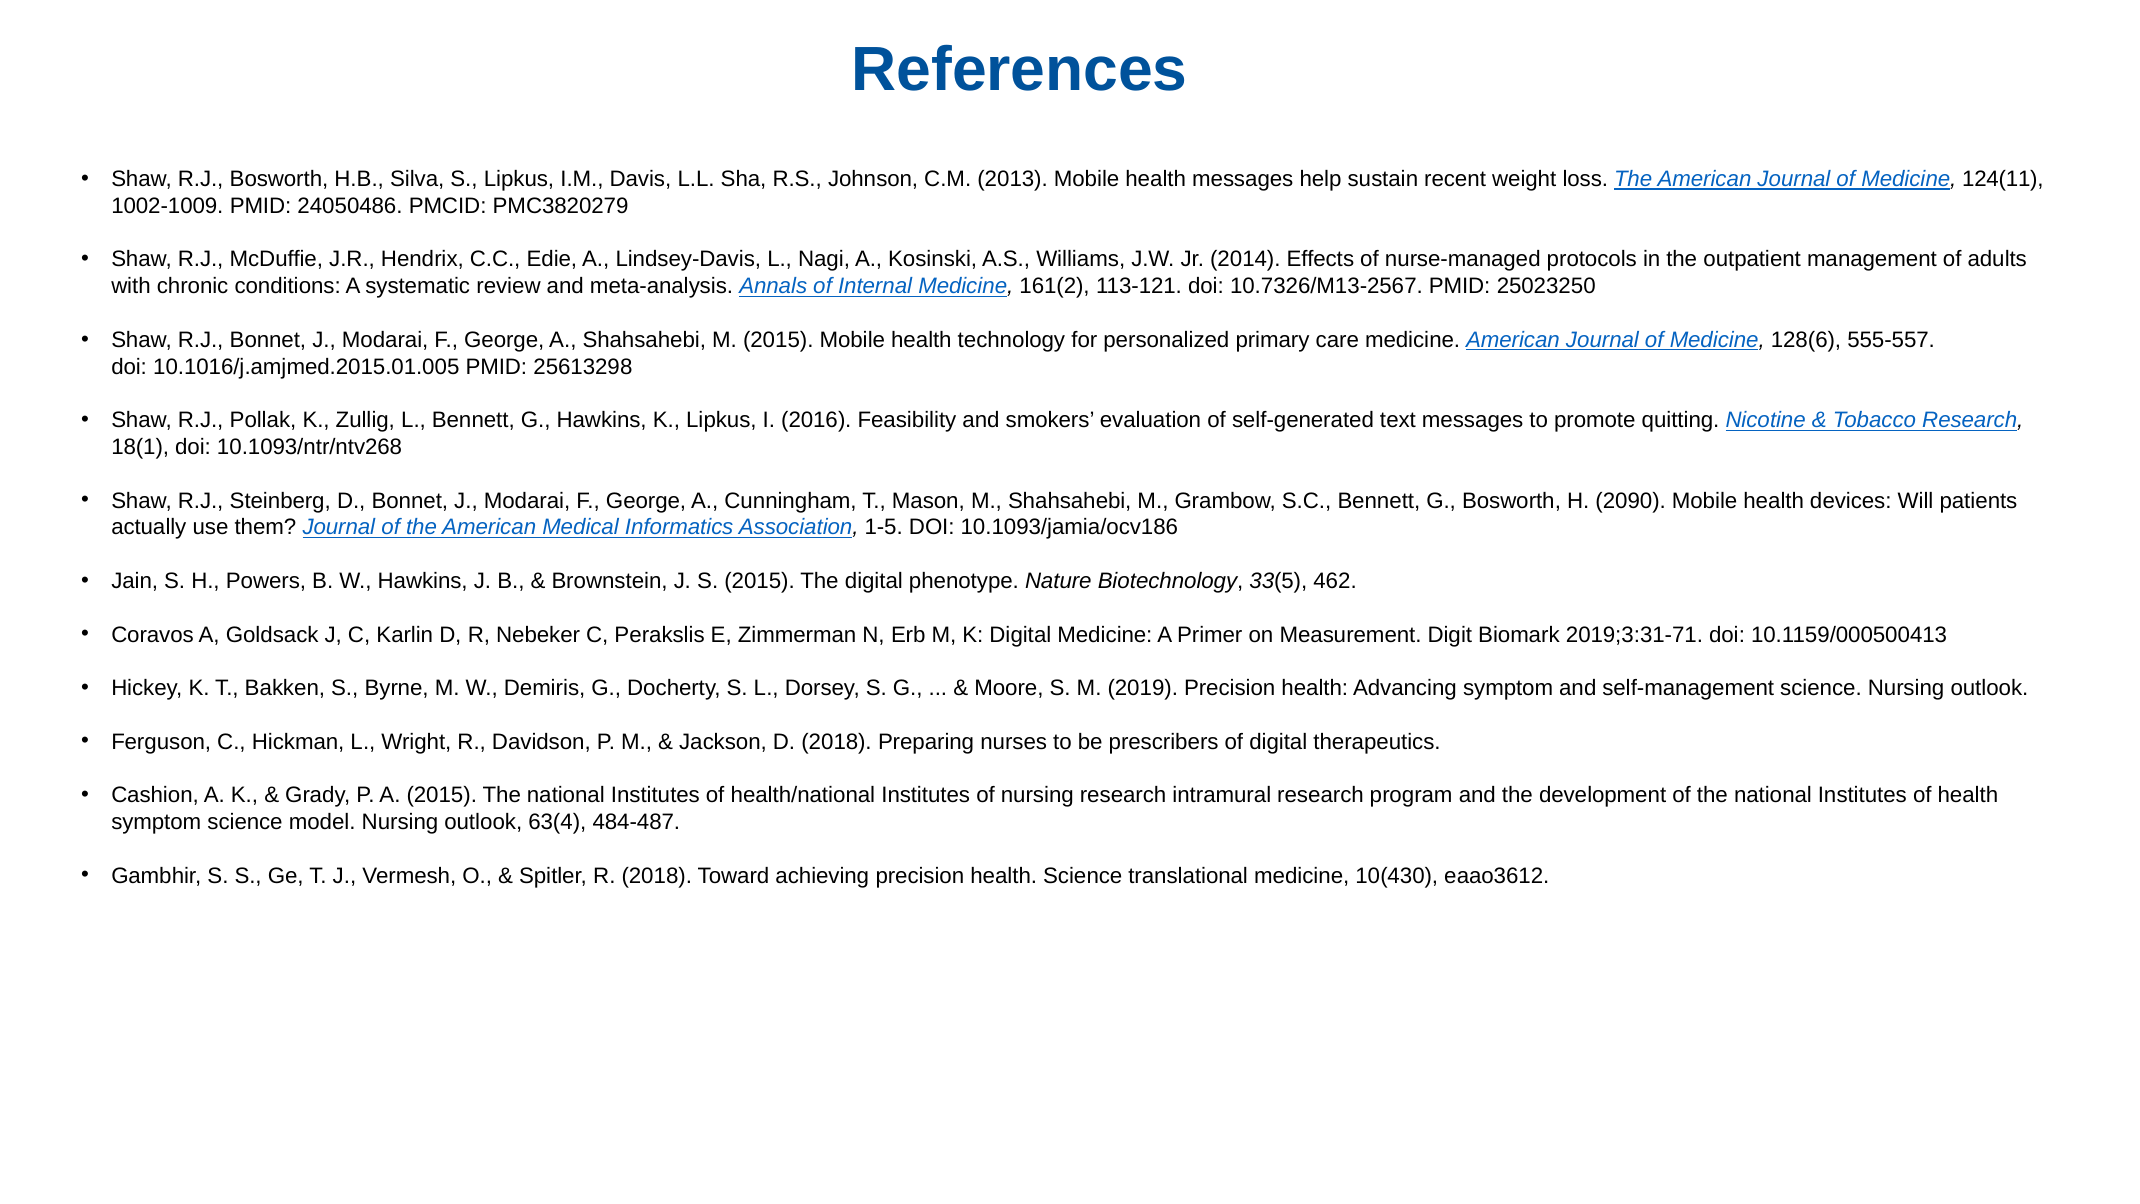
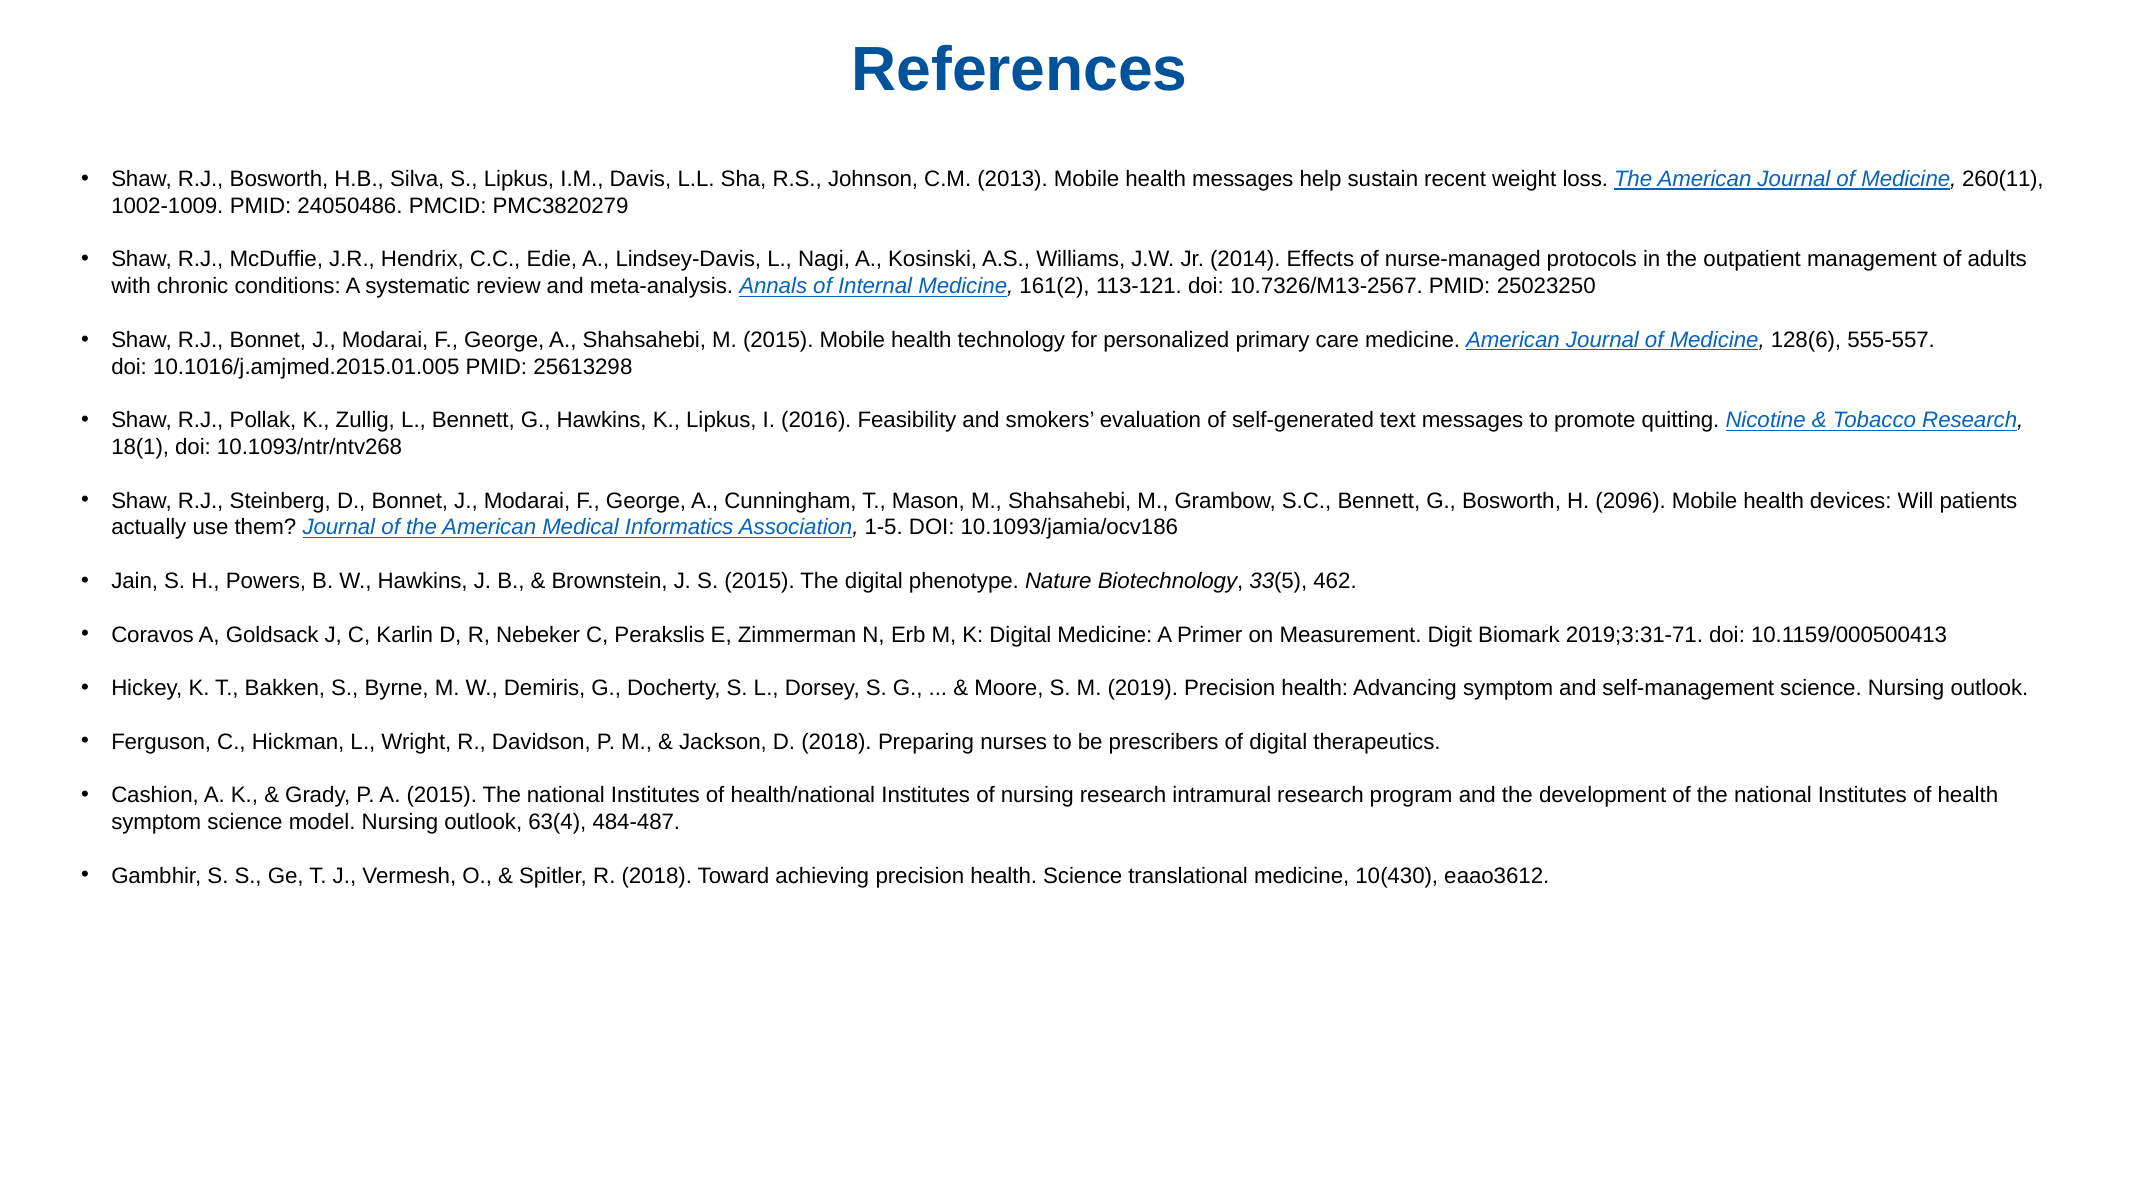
124(11: 124(11 -> 260(11
2090: 2090 -> 2096
